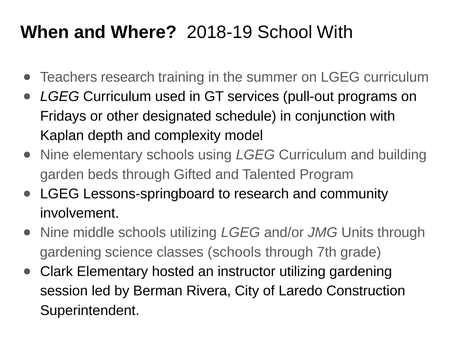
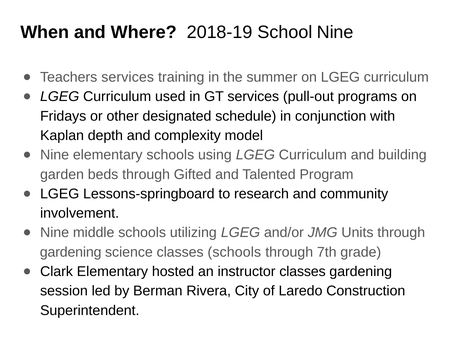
School With: With -> Nine
Teachers research: research -> services
instructor utilizing: utilizing -> classes
